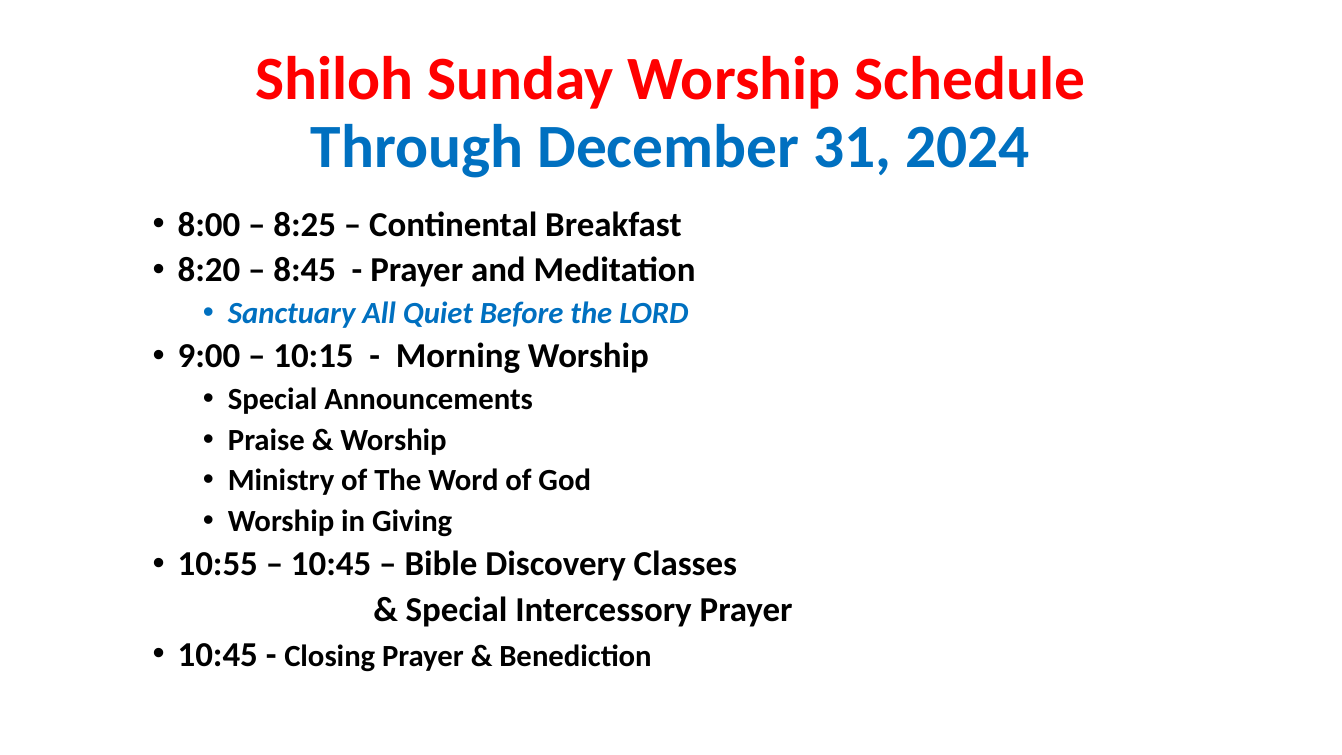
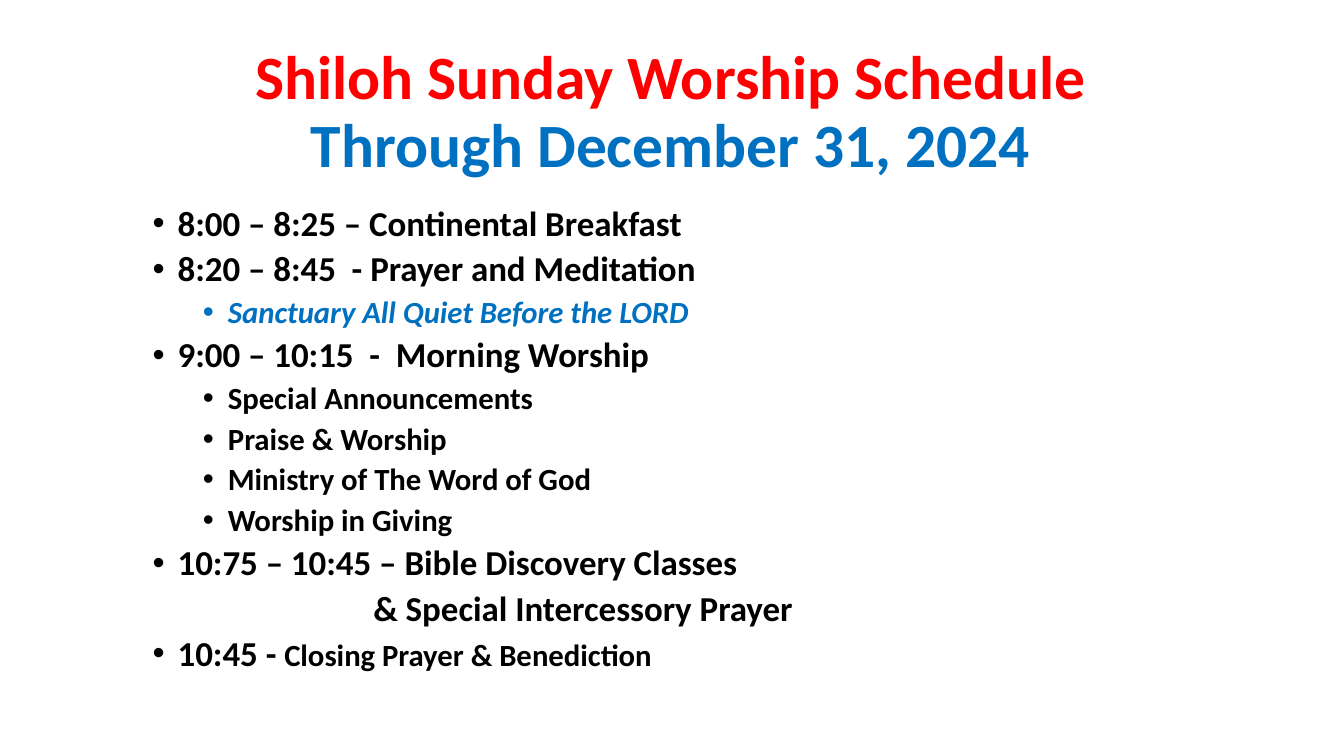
10:55: 10:55 -> 10:75
